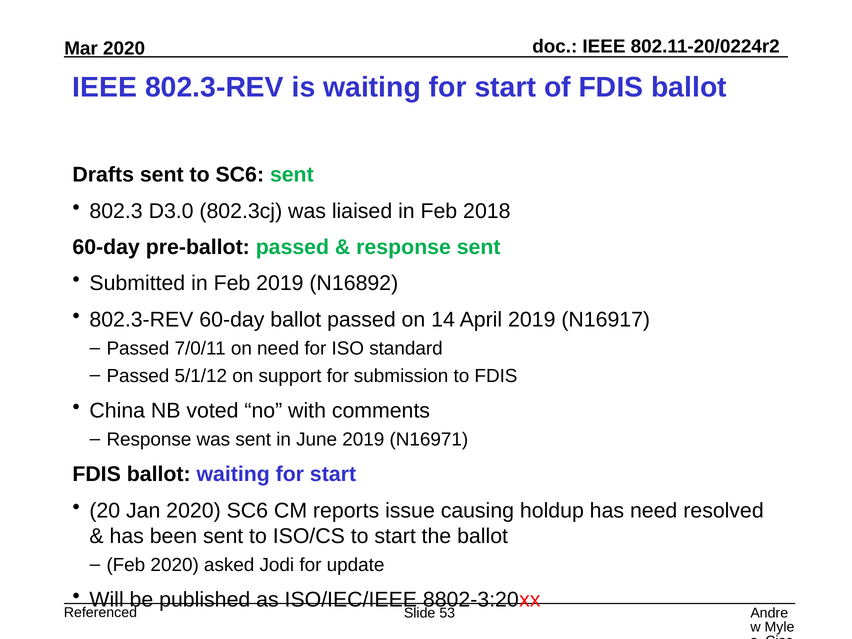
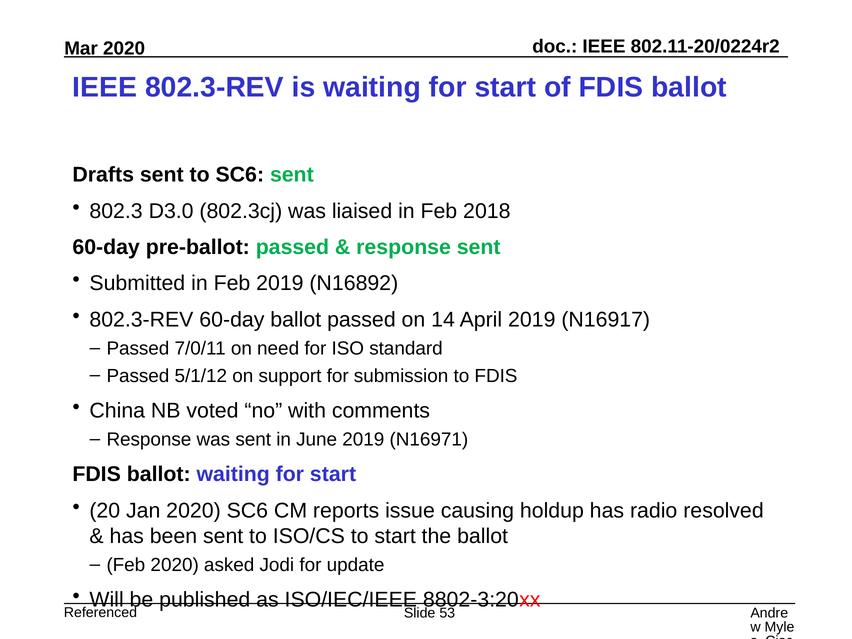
has need: need -> radio
